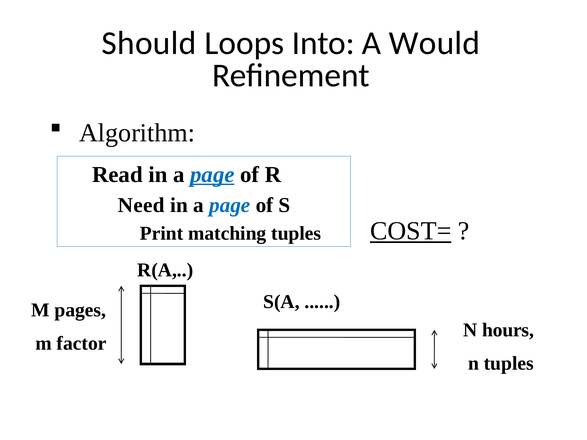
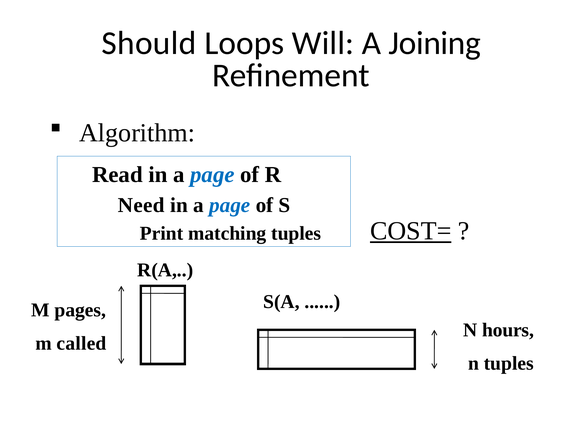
Into: Into -> Will
Would: Would -> Joining
page at (212, 175) underline: present -> none
factor: factor -> called
